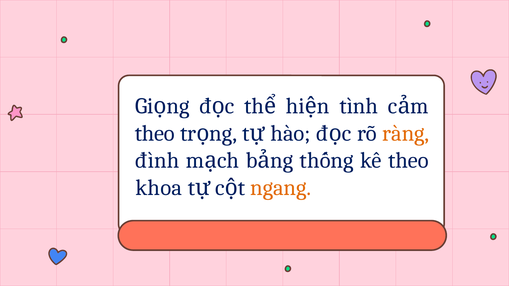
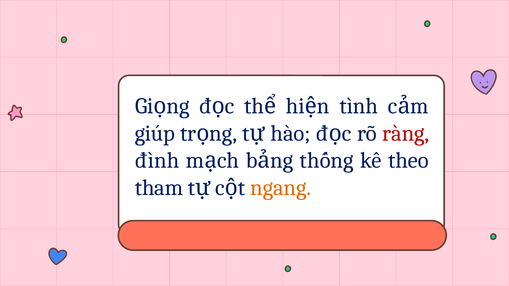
theo at (155, 133): theo -> giúp
ràng colour: orange -> red
khoa: khoa -> tham
